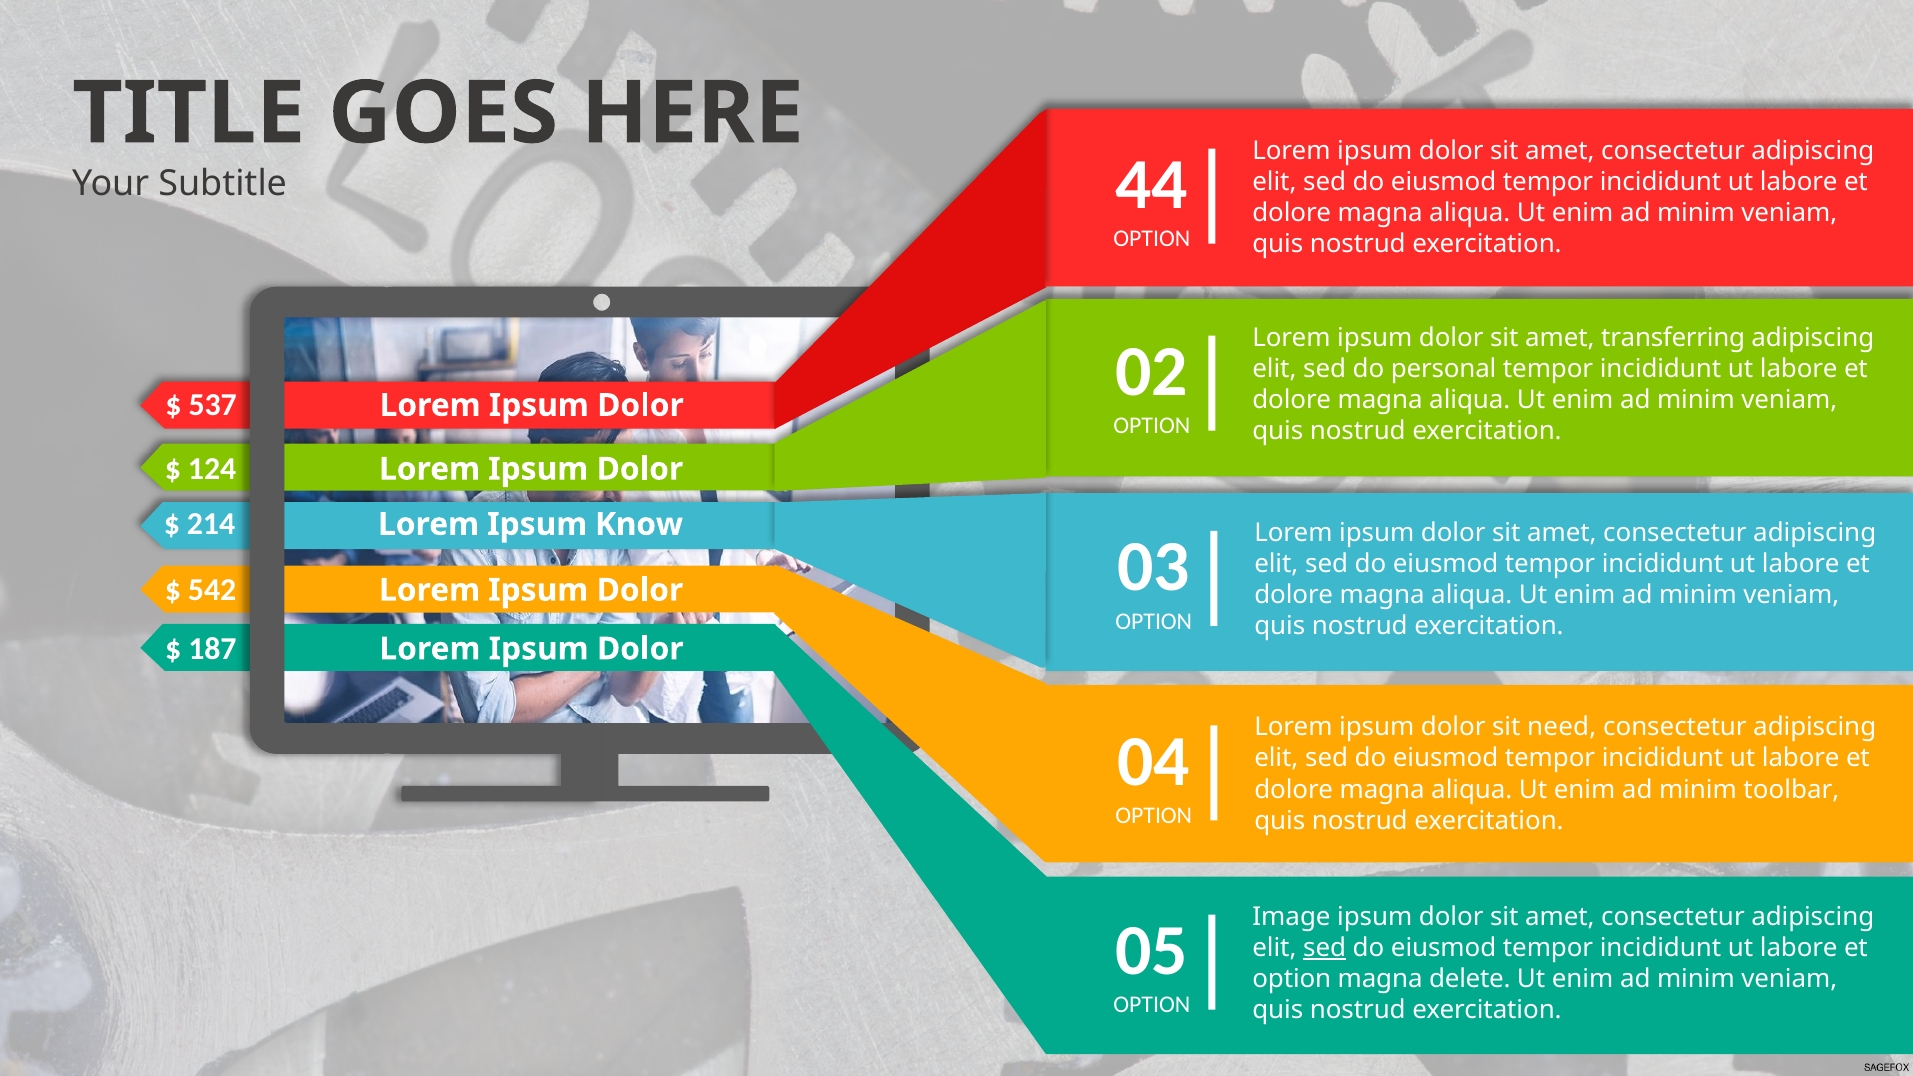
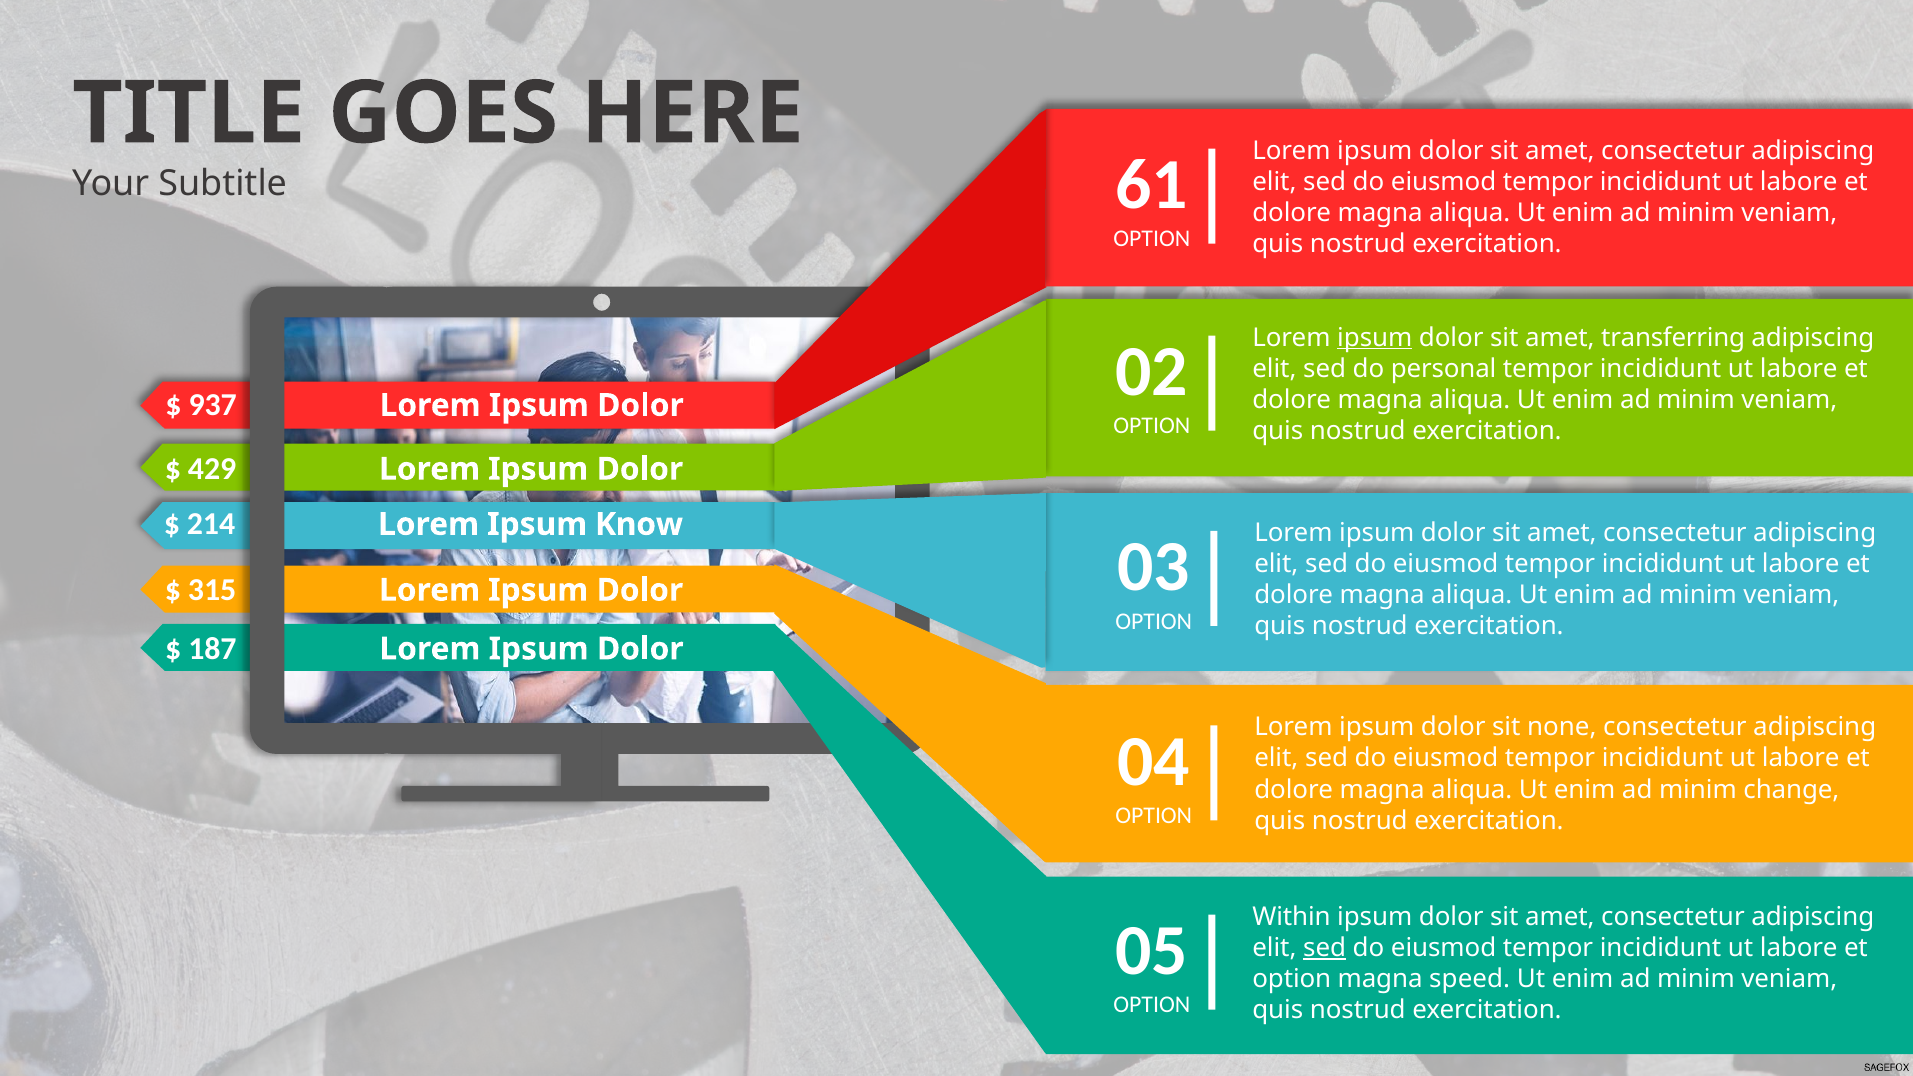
44: 44 -> 61
ipsum at (1375, 338) underline: none -> present
537: 537 -> 937
124: 124 -> 429
542: 542 -> 315
need: need -> none
toolbar: toolbar -> change
Image: Image -> Within
delete: delete -> speed
